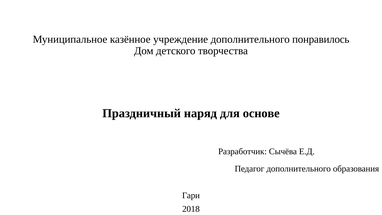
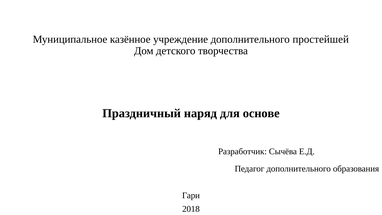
понравилось: понравилось -> простейшей
